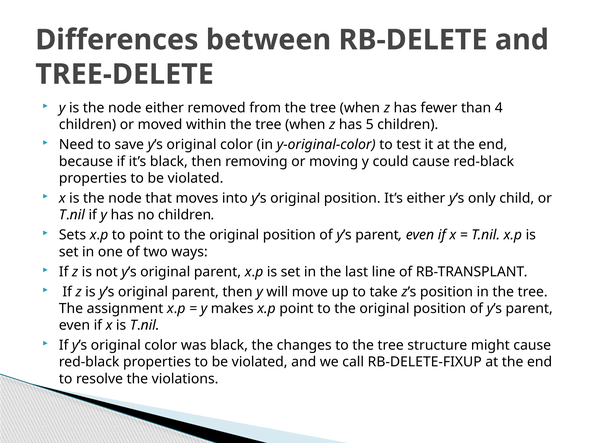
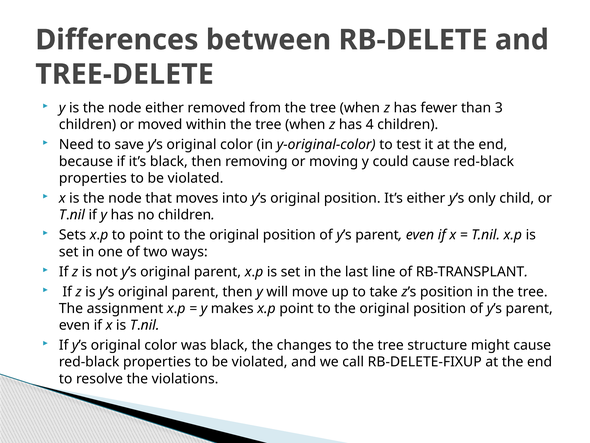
4: 4 -> 3
5: 5 -> 4
